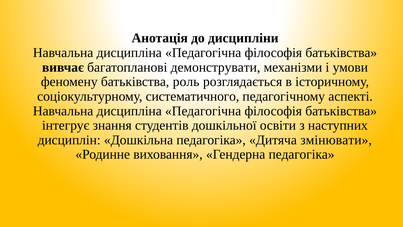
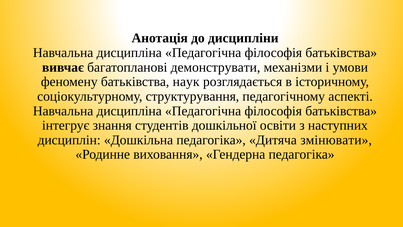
роль: роль -> наук
систематичного: систематичного -> структурування
